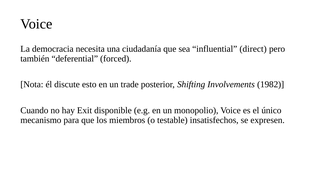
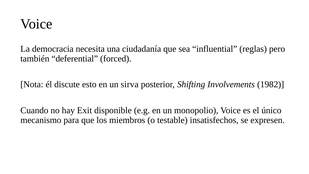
direct: direct -> reglas
trade: trade -> sirva
